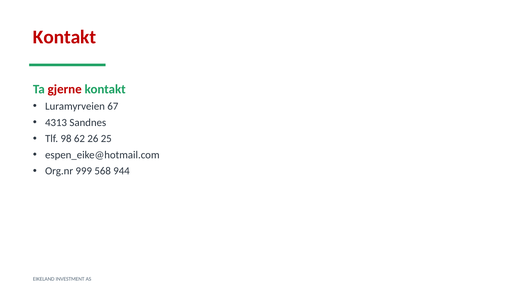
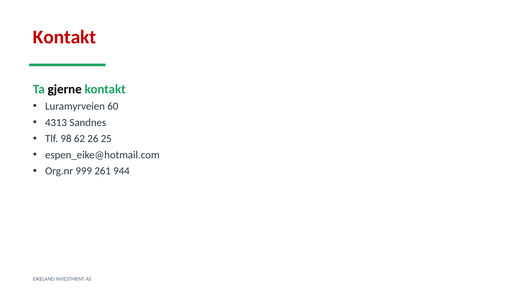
gjerne colour: red -> black
67: 67 -> 60
568: 568 -> 261
